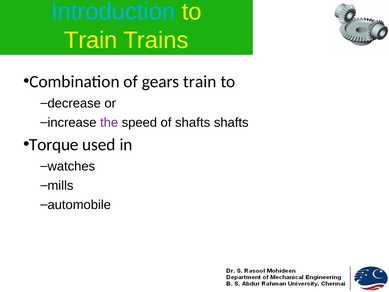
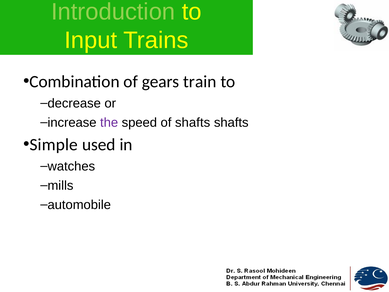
Introduction colour: light blue -> light green
Train at (91, 40): Train -> Input
Torque: Torque -> Simple
